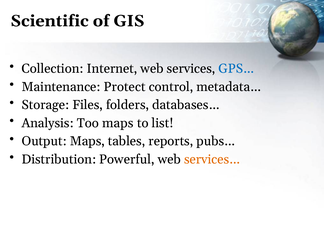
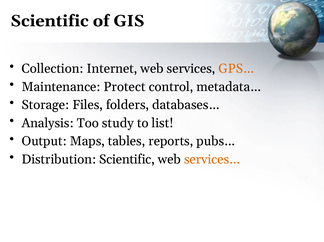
GPS… colour: blue -> orange
Too maps: maps -> study
Distribution Powerful: Powerful -> Scientific
